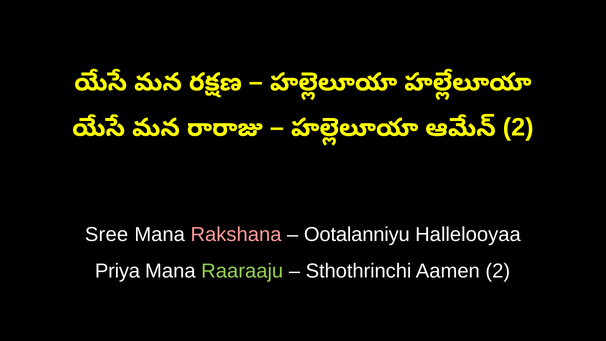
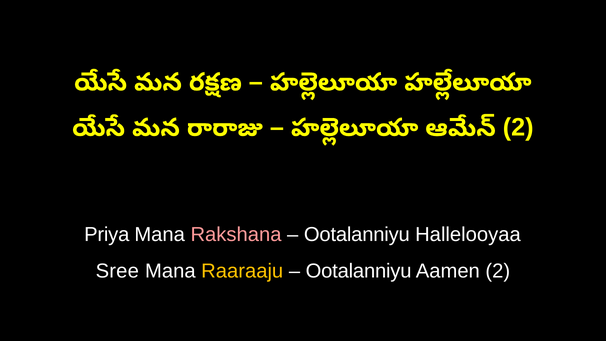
Sree: Sree -> Priya
Priya: Priya -> Sree
Raaraaju colour: light green -> yellow
Sthothrinchi at (359, 271): Sthothrinchi -> Ootalanniyu
